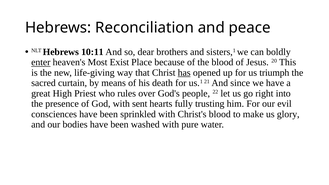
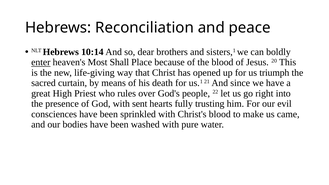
10:11: 10:11 -> 10:14
Exist: Exist -> Shall
has underline: present -> none
glory: glory -> came
